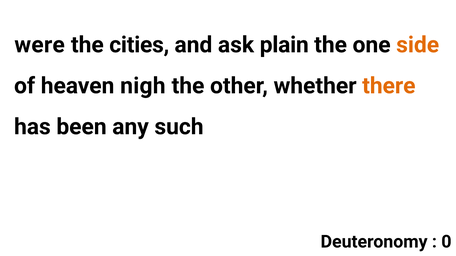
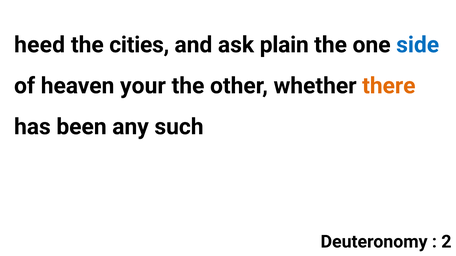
were: were -> heed
side colour: orange -> blue
nigh: nigh -> your
0: 0 -> 2
